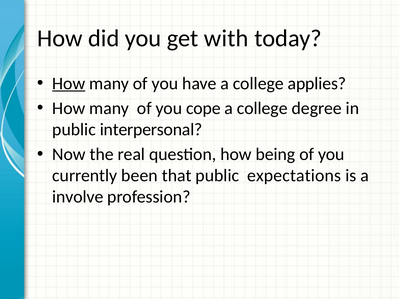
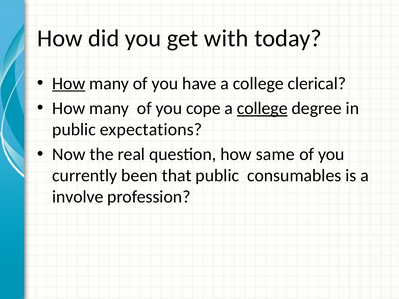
applies: applies -> clerical
college at (262, 108) underline: none -> present
interpersonal: interpersonal -> expectations
being: being -> same
expectations: expectations -> consumables
